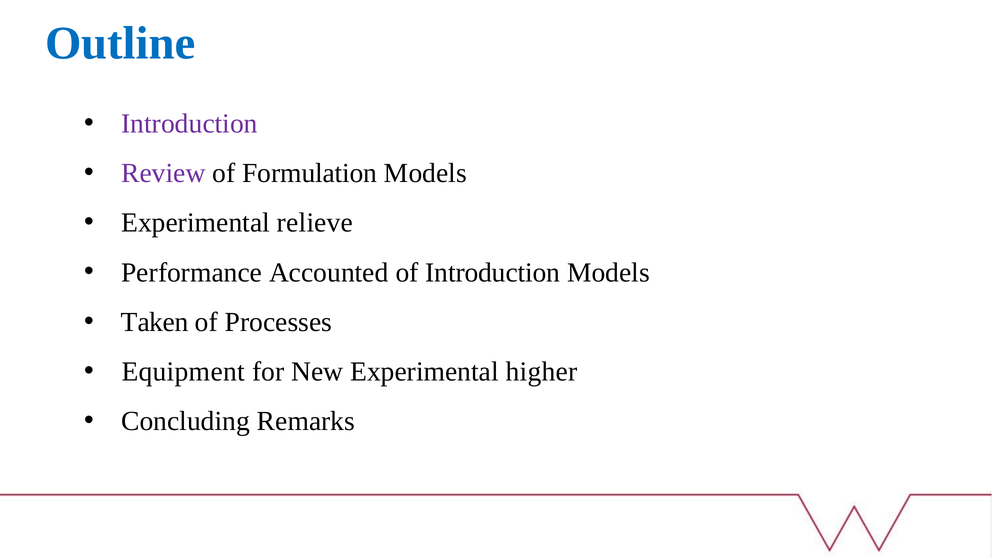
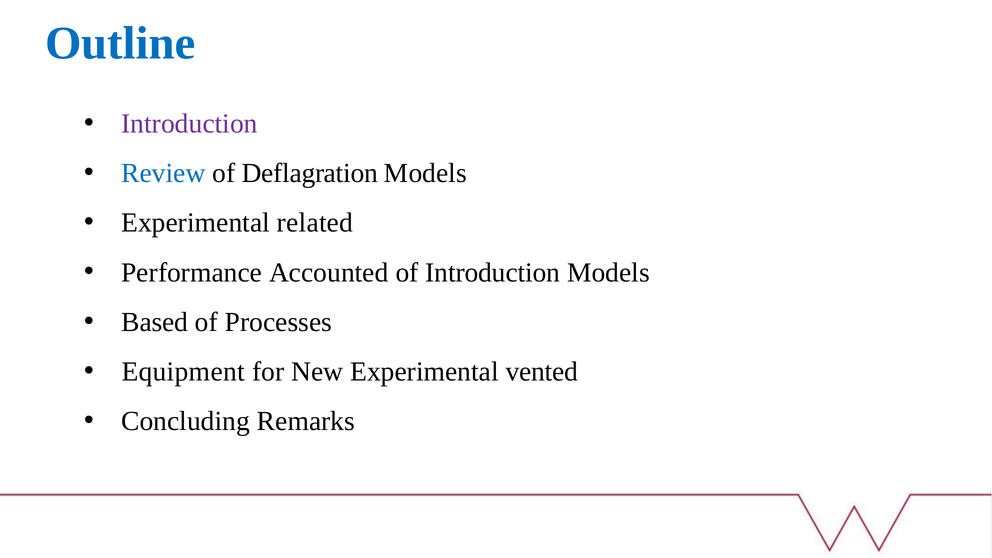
Review colour: purple -> blue
Formulation: Formulation -> Deflagration
relieve: relieve -> related
Taken: Taken -> Based
higher: higher -> vented
